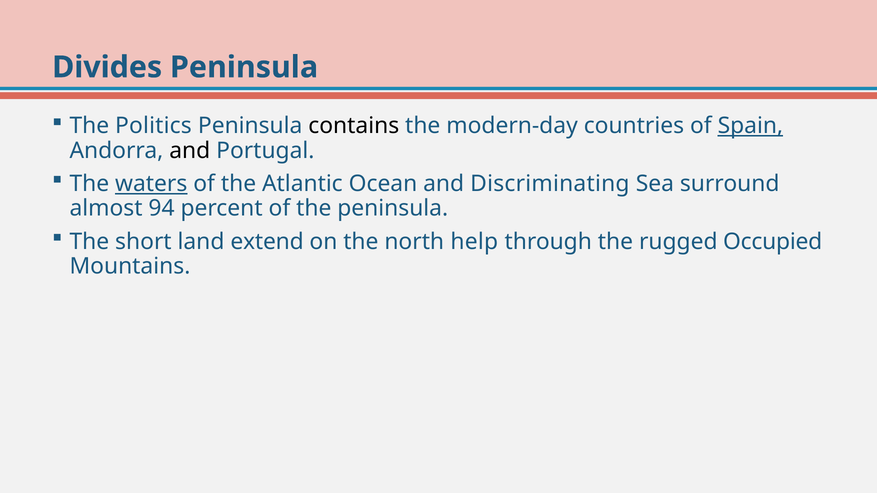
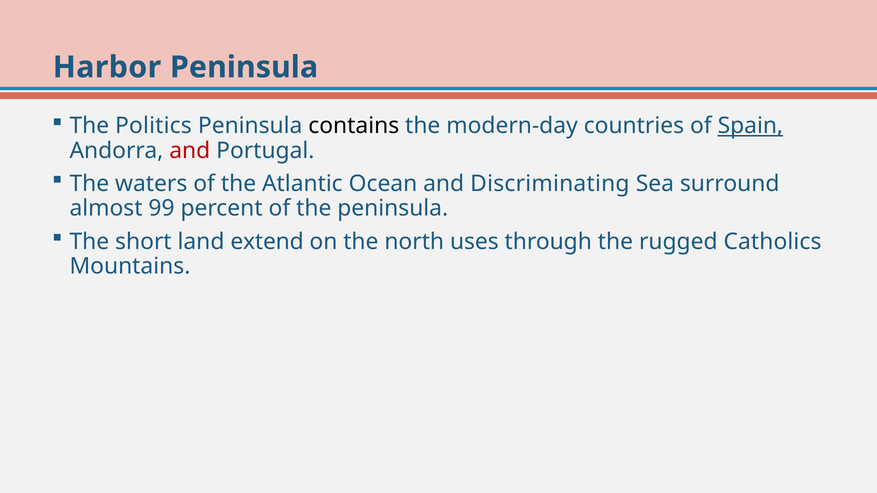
Divides: Divides -> Harbor
and at (190, 151) colour: black -> red
waters underline: present -> none
94: 94 -> 99
help: help -> uses
Occupied: Occupied -> Catholics
